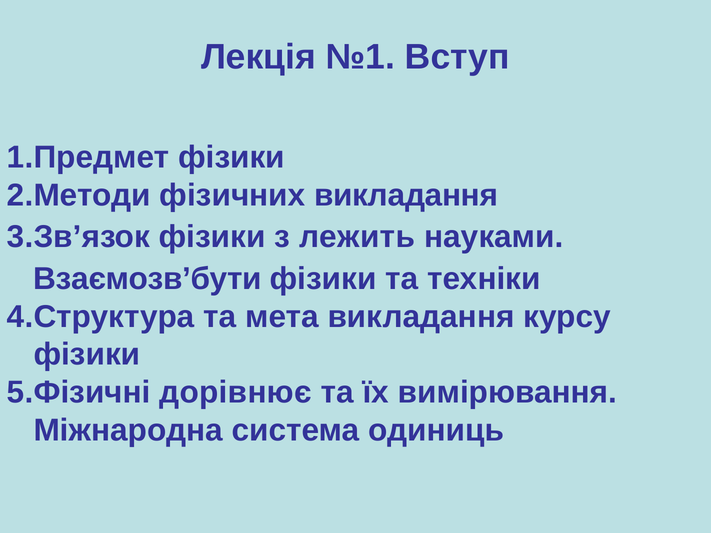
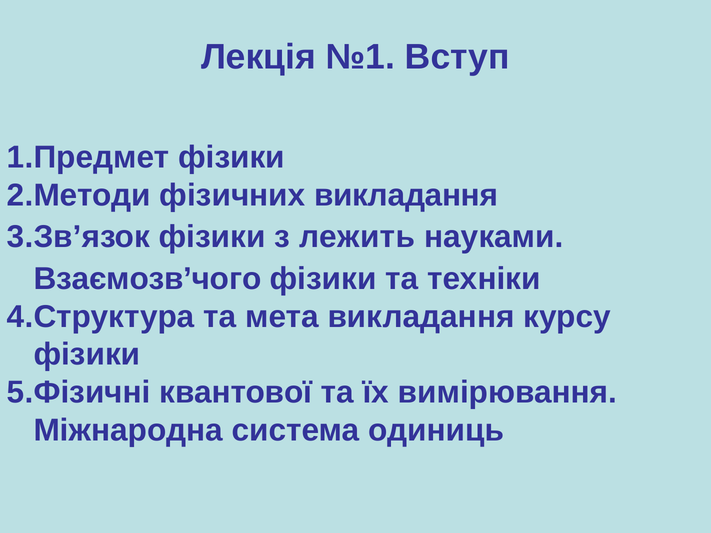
Взаємозв’бути: Взаємозв’бути -> Взаємозв’чого
дорівнює: дорівнює -> квантової
